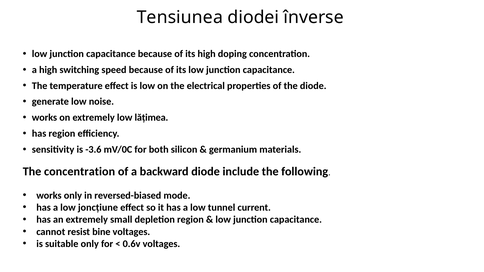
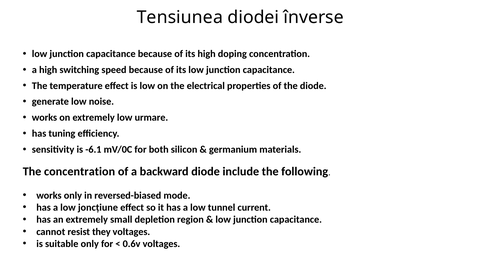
lățimea: lățimea -> urmare
has region: region -> tuning
-3.6: -3.6 -> -6.1
bine: bine -> they
